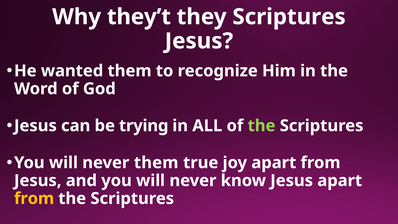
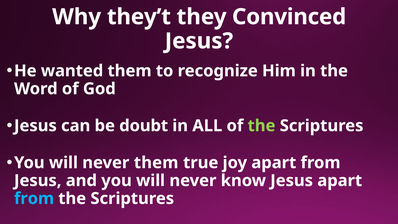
they Scriptures: Scriptures -> Convinced
trying: trying -> doubt
from at (34, 198) colour: yellow -> light blue
